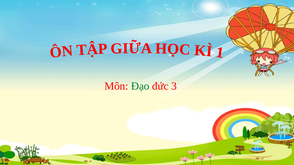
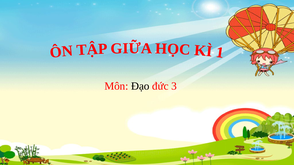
Đạo colour: green -> black
